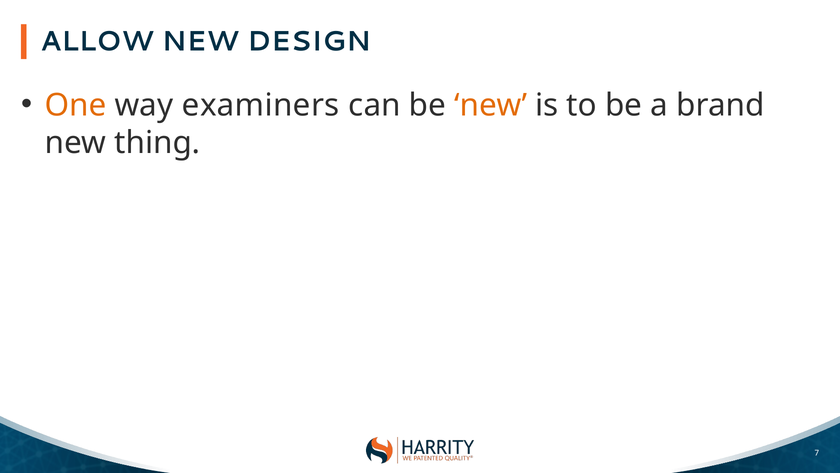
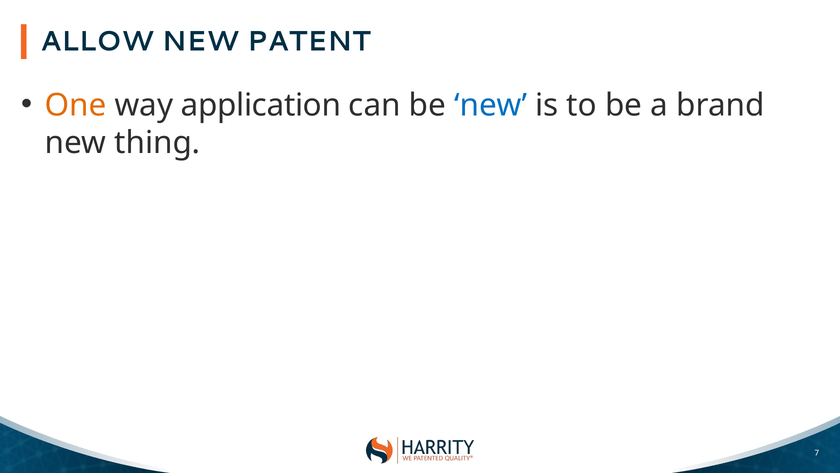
DESIGN: DESIGN -> PATENT
examiners: examiners -> application
new at (491, 105) colour: orange -> blue
